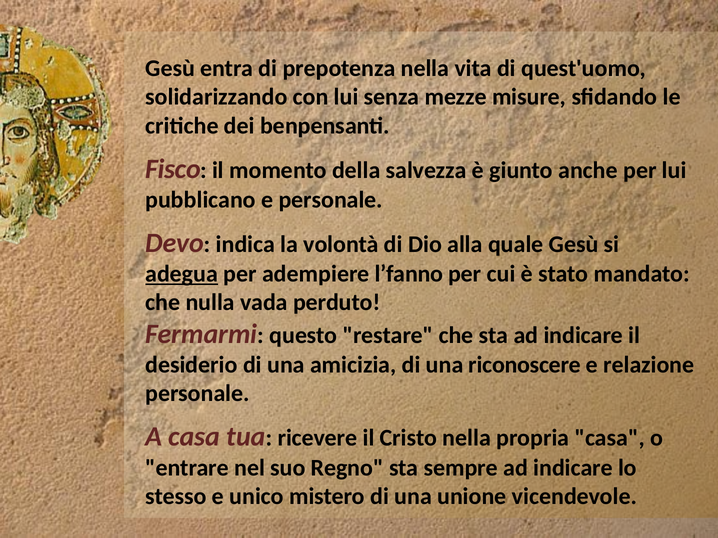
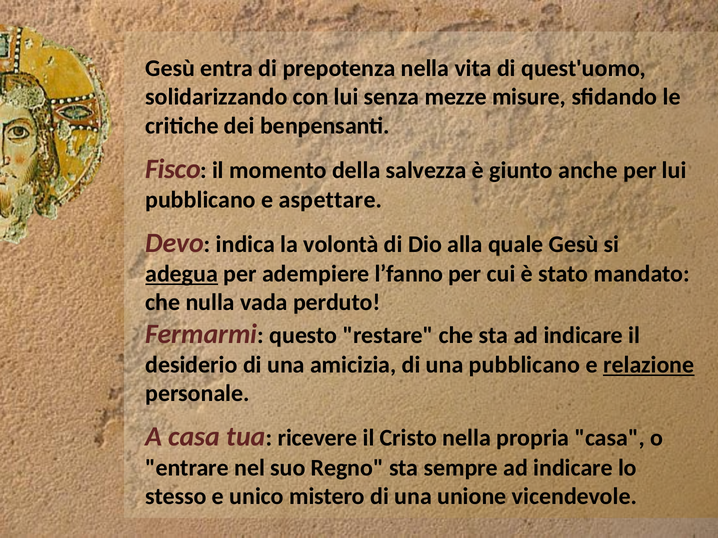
e personale: personale -> aspettare
una riconoscere: riconoscere -> pubblicano
relazione underline: none -> present
